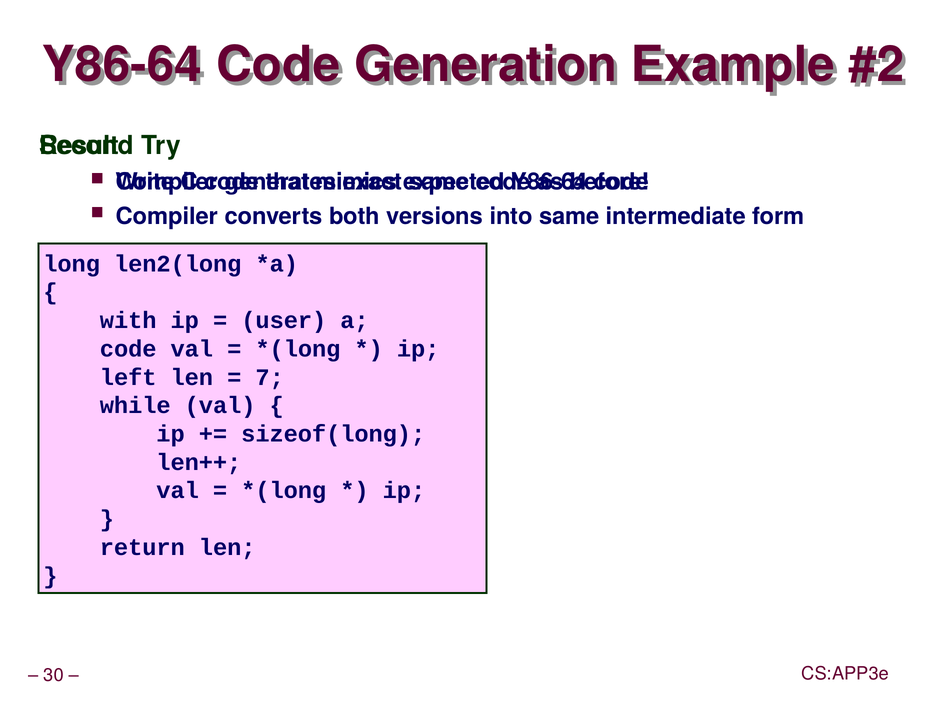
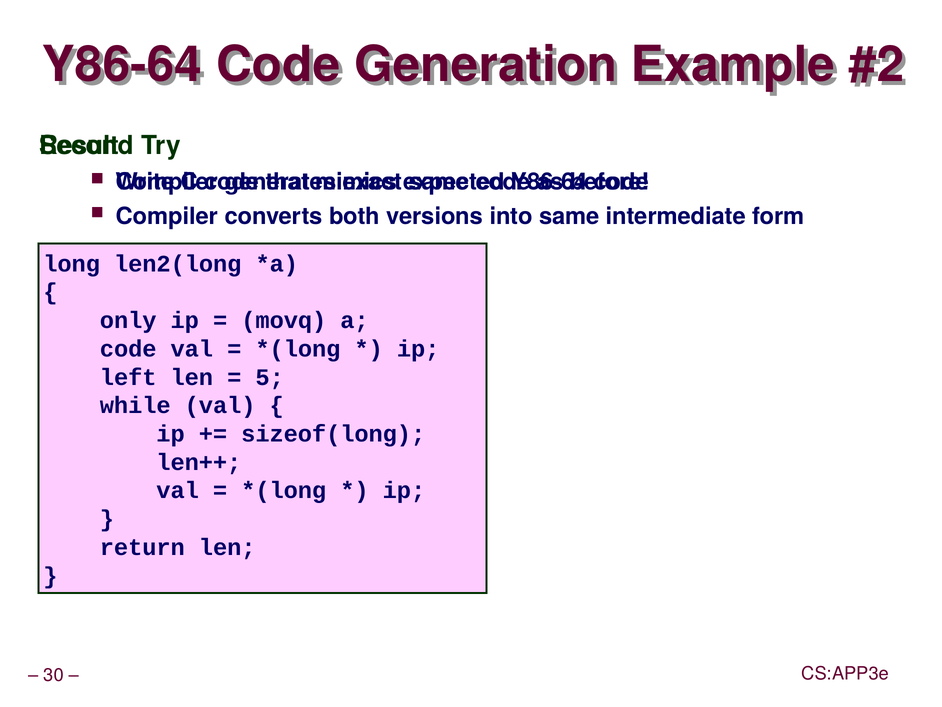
with: with -> only
user: user -> movq
7: 7 -> 5
